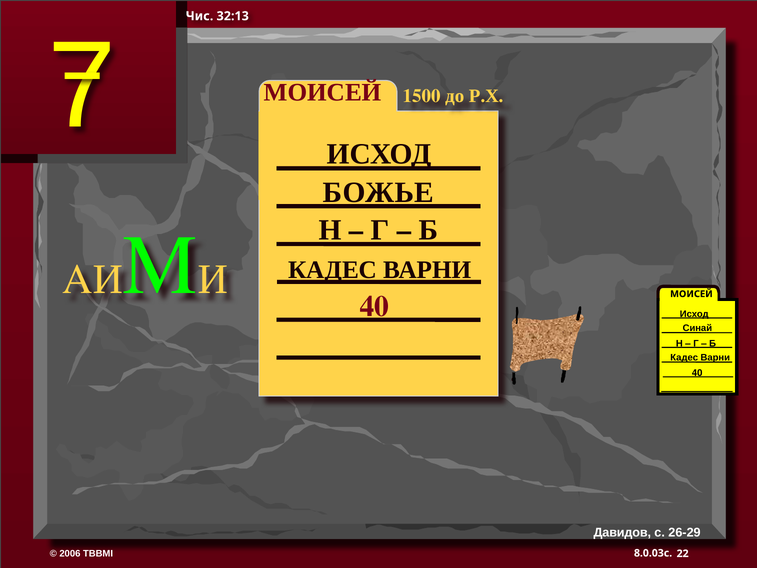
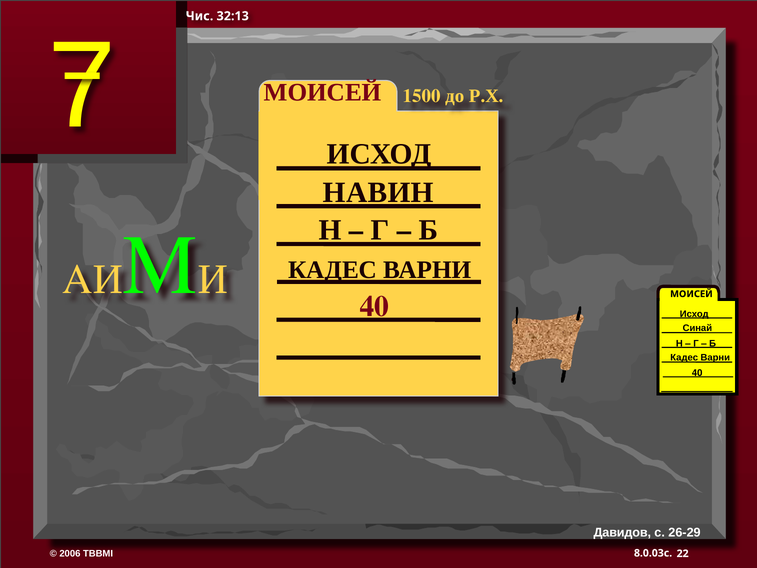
БОЖЬЕ: БОЖЬЕ -> НАВИН
